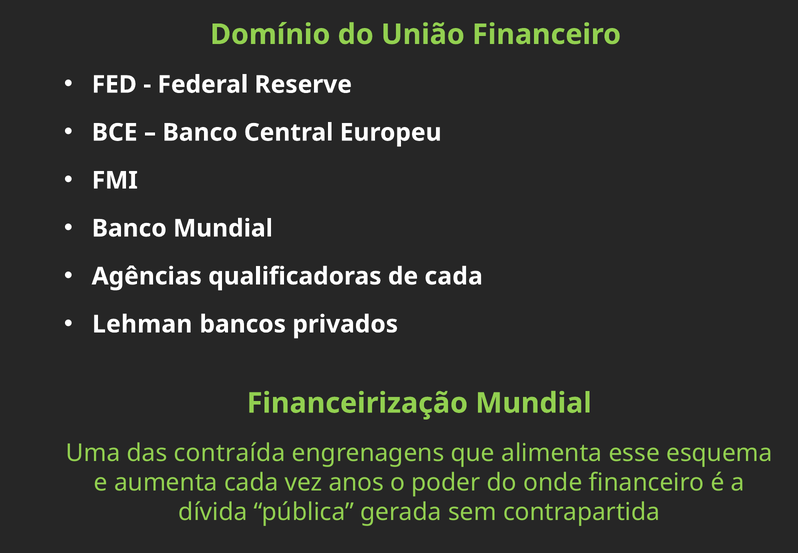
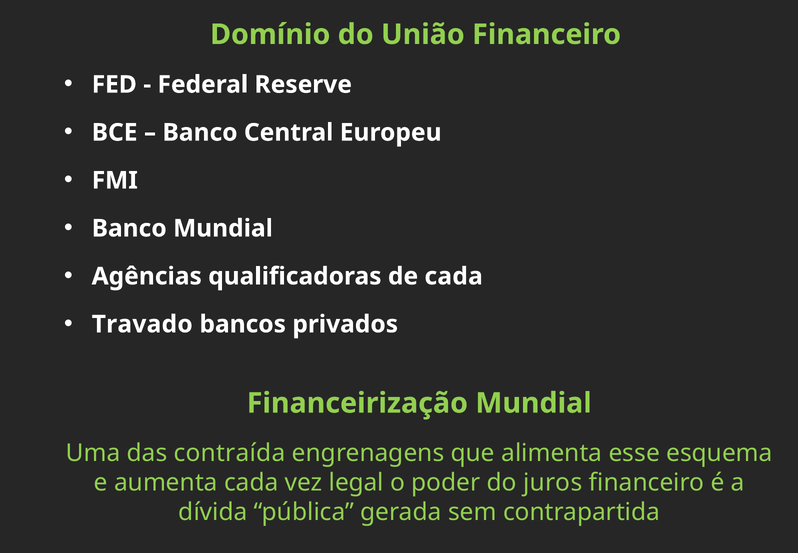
Lehman: Lehman -> Travado
anos: anos -> legal
onde: onde -> juros
